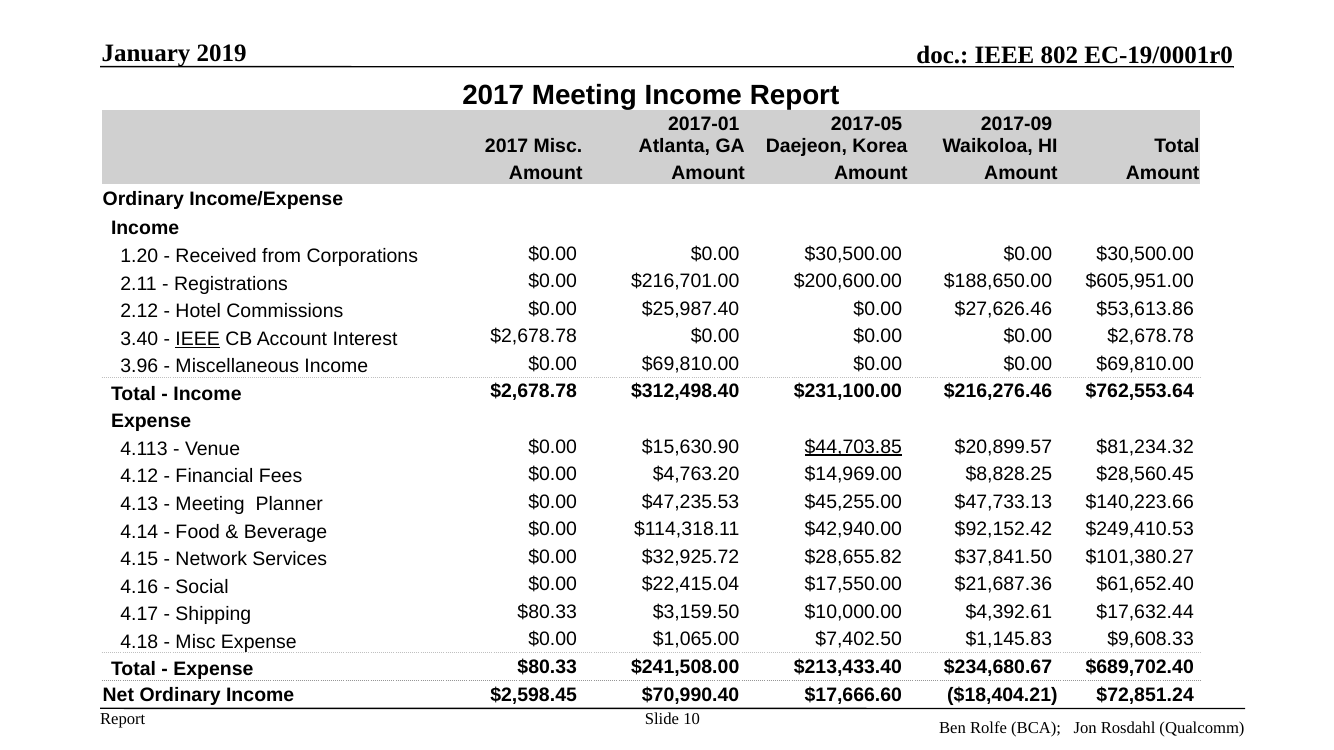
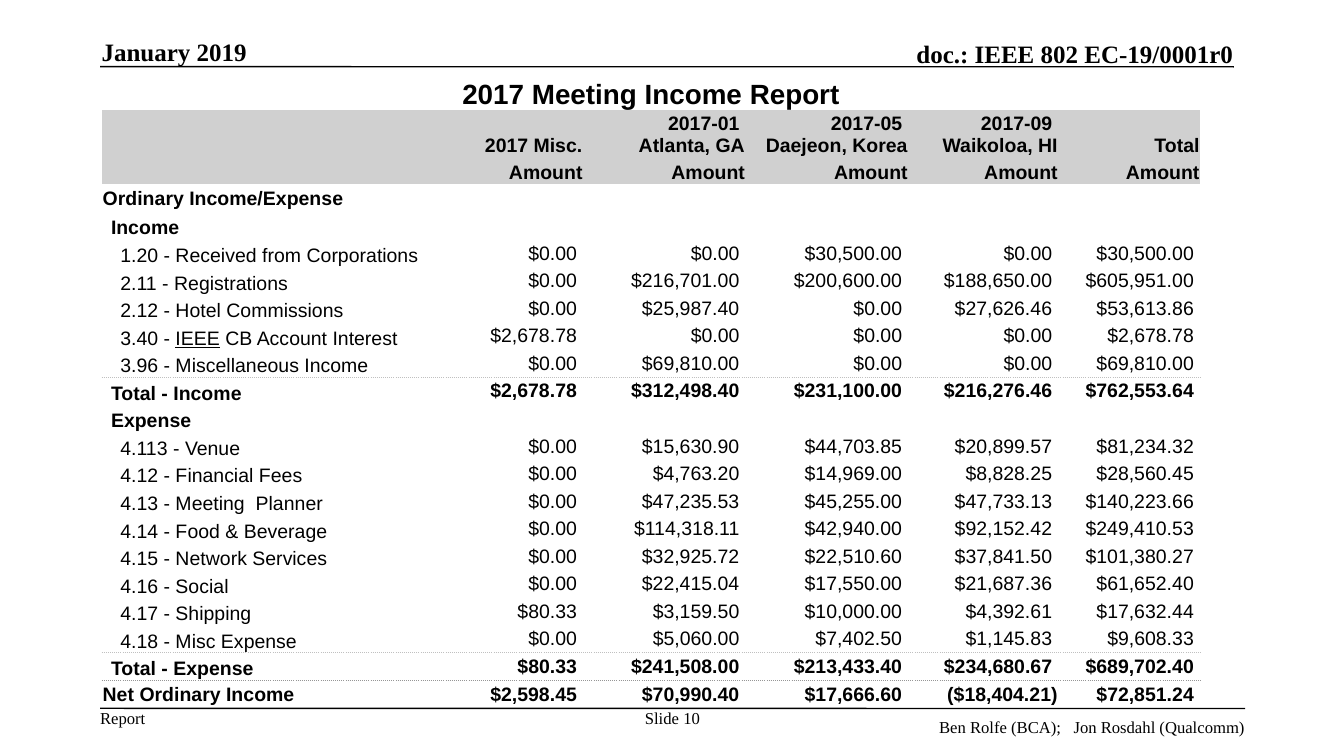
$44,703.85 underline: present -> none
$28,655.82: $28,655.82 -> $22,510.60
$1,065.00: $1,065.00 -> $5,060.00
